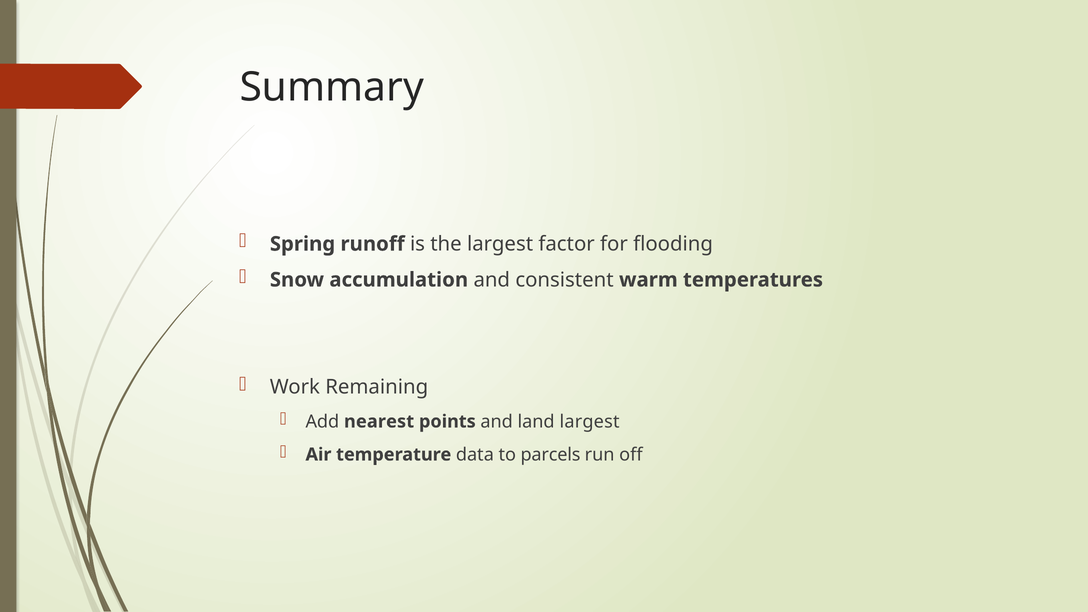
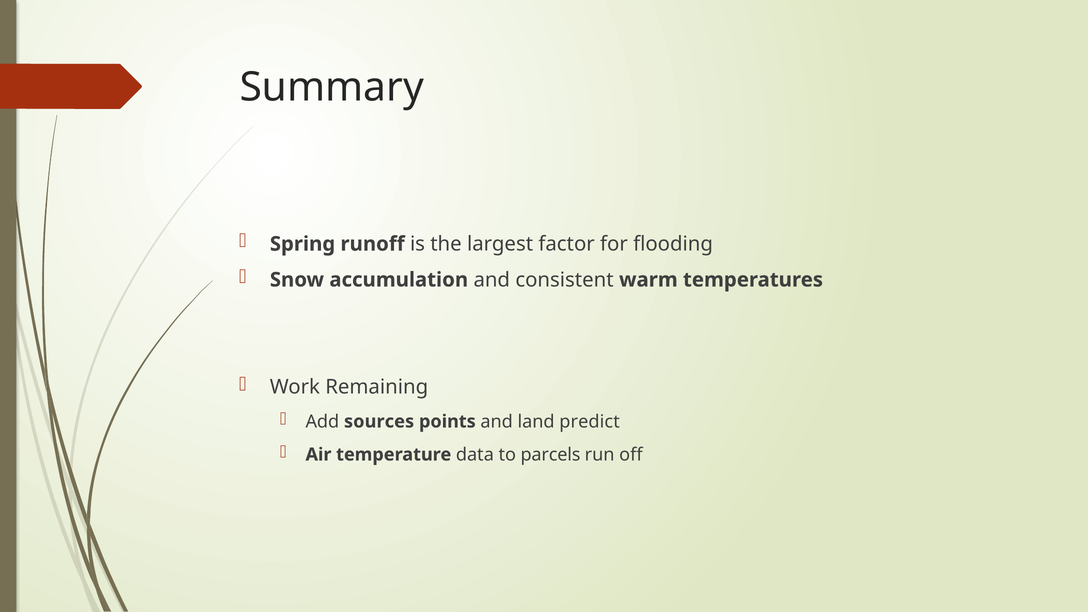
nearest: nearest -> sources
land largest: largest -> predict
